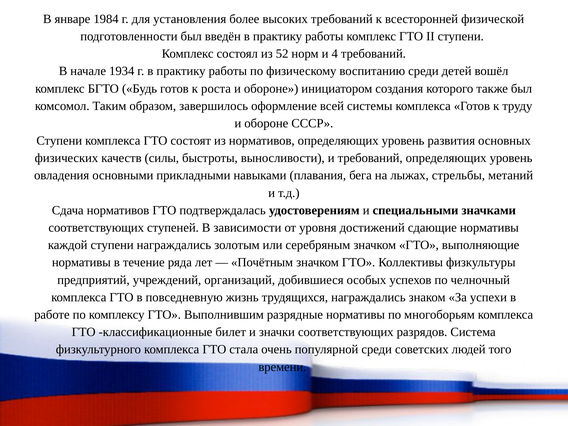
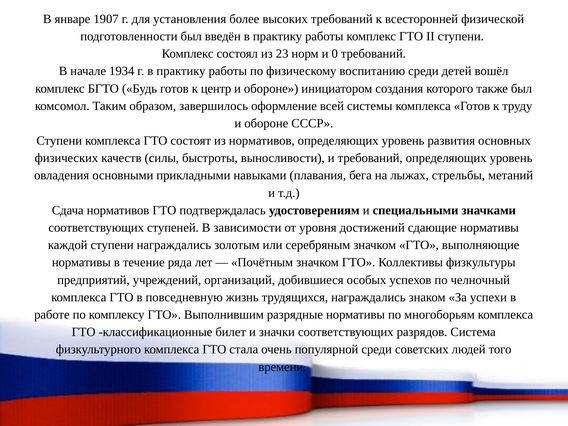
1984: 1984 -> 1907
52: 52 -> 23
4: 4 -> 0
роста: роста -> центр
